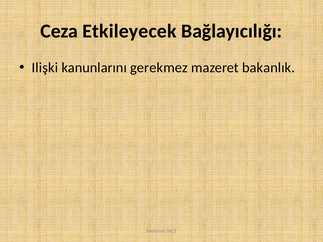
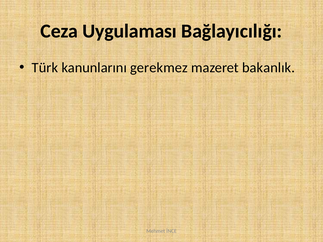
Etkileyecek: Etkileyecek -> Uygulaması
Ilişki: Ilişki -> Türk
